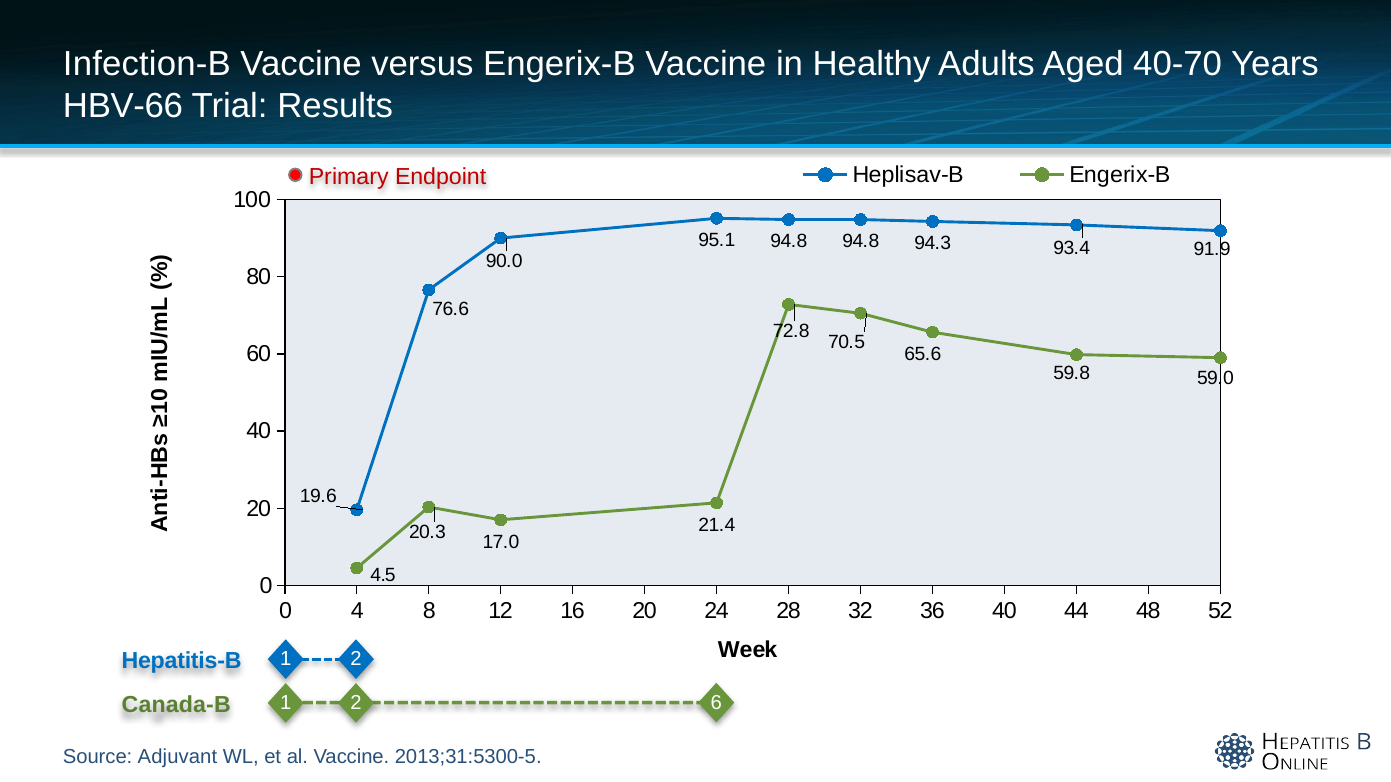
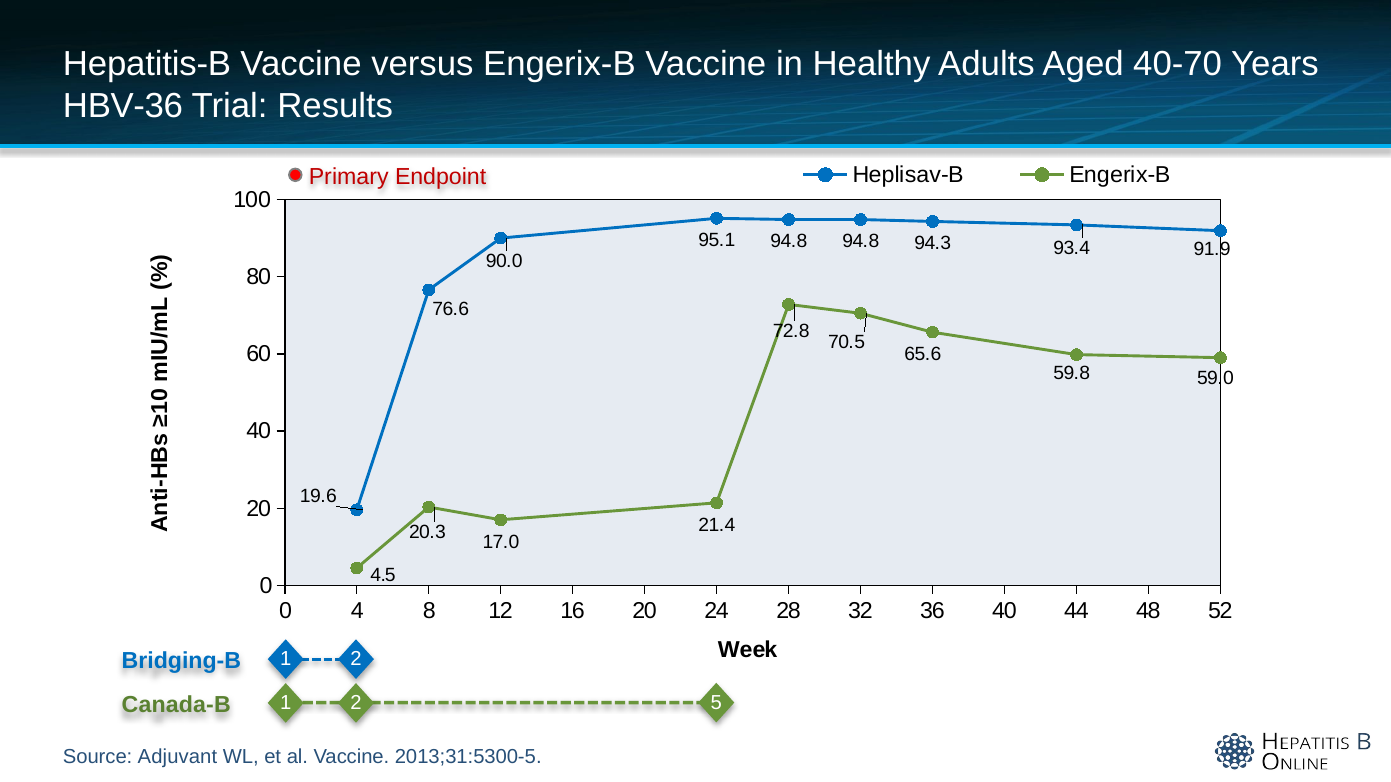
Infection-B: Infection-B -> Hepatitis-B
HBV-66: HBV-66 -> HBV-36
Hepatitis-B: Hepatitis-B -> Bridging-B
6: 6 -> 5
